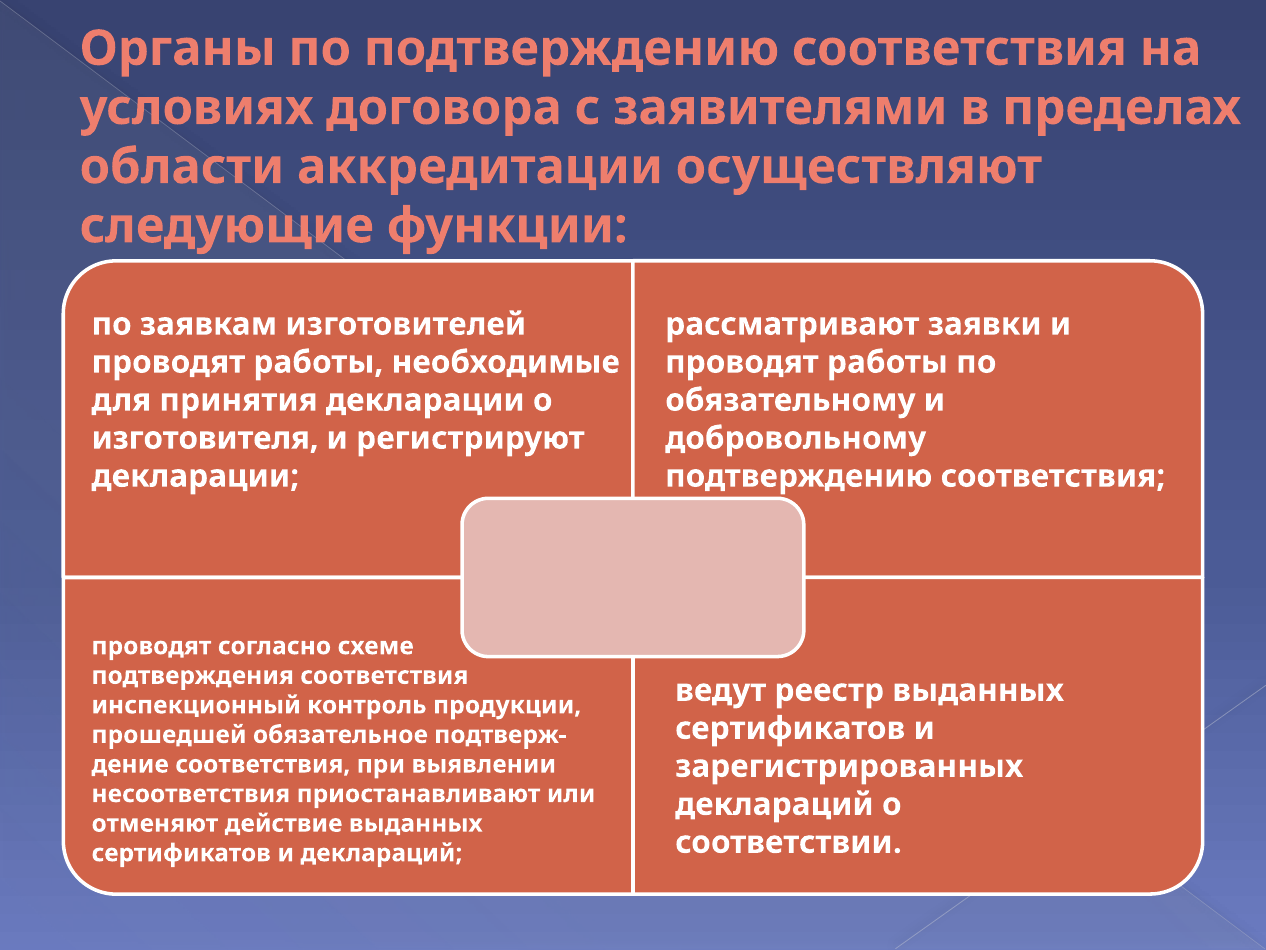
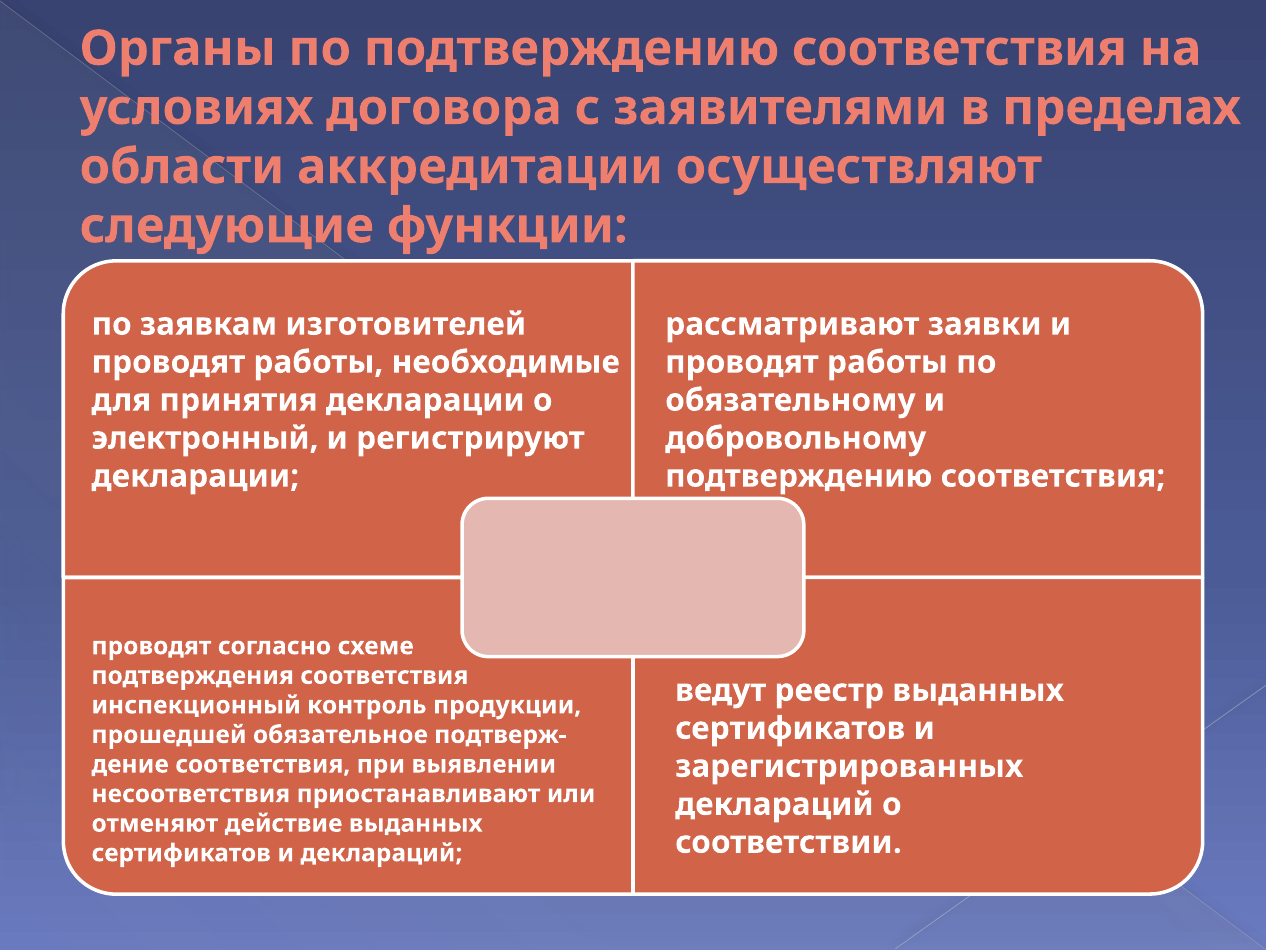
изготовителя: изготовителя -> электронный
